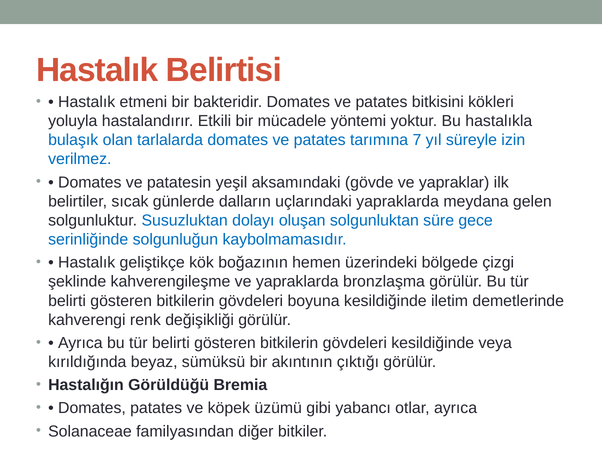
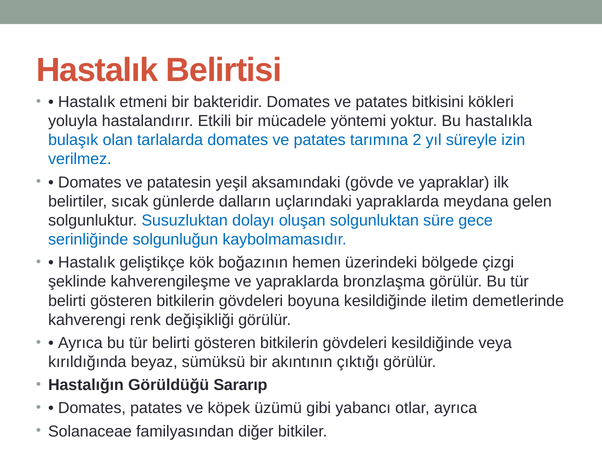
7: 7 -> 2
Bremia: Bremia -> Sararıp
